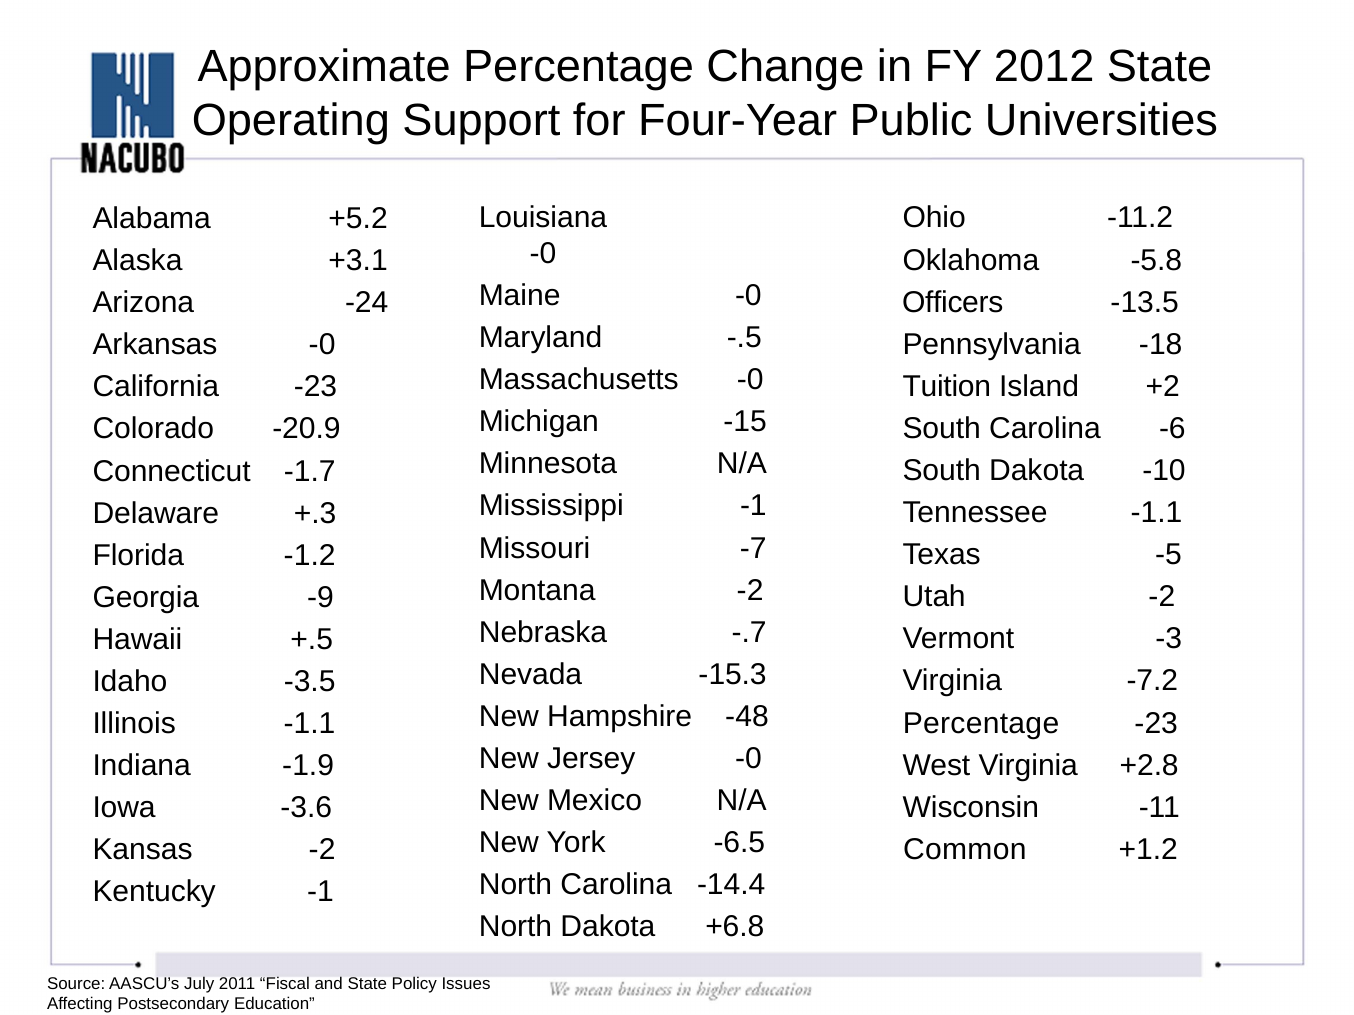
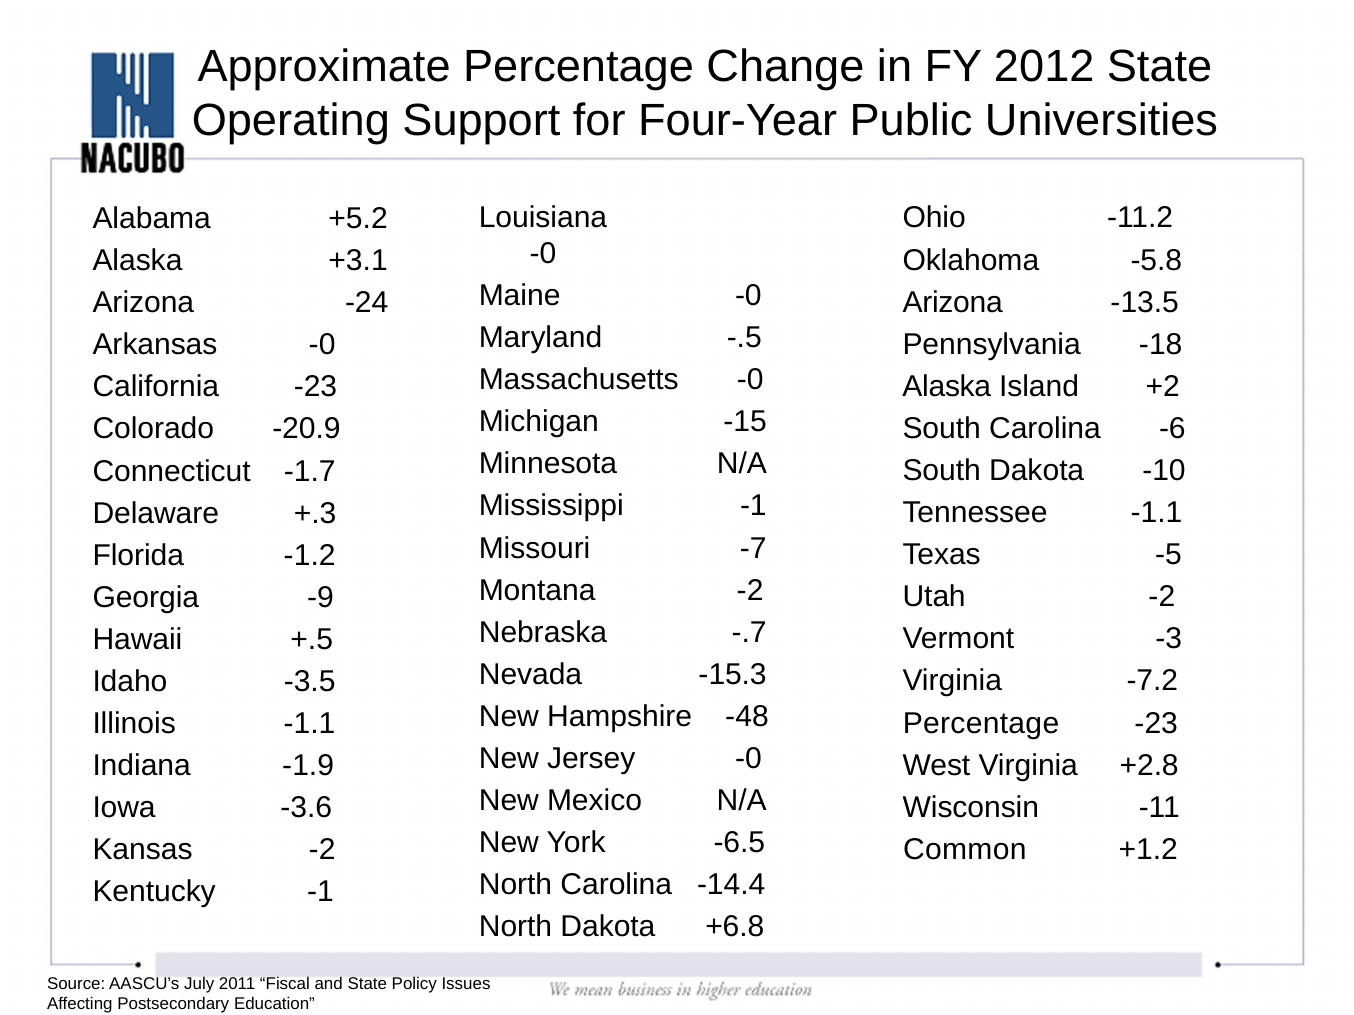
Officers at (953, 302): Officers -> Arizona
Tuition at (947, 387): Tuition -> Alaska
